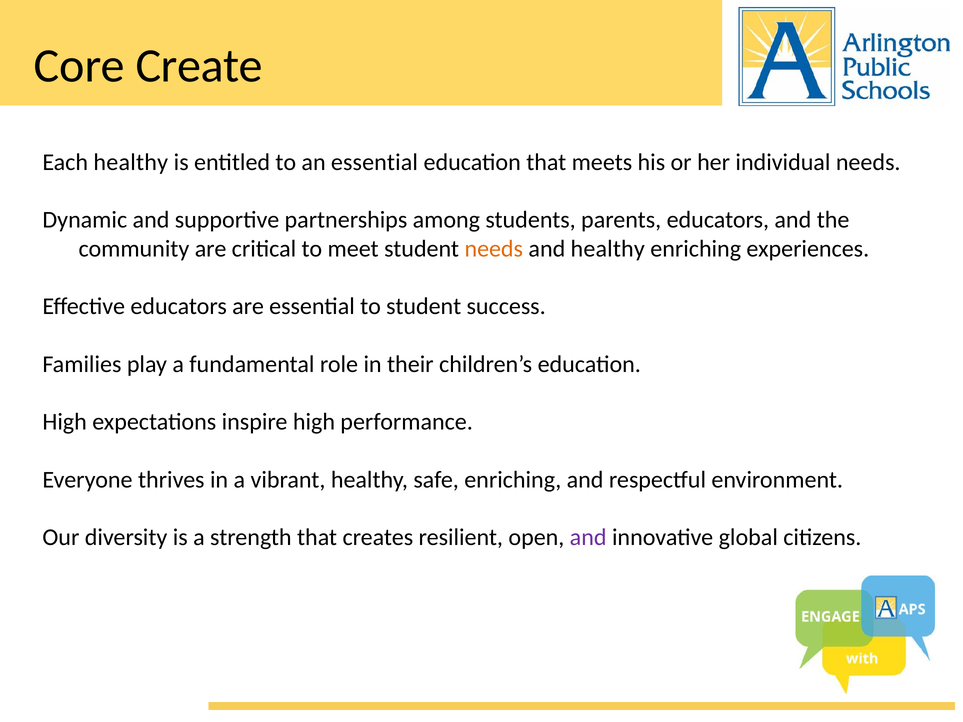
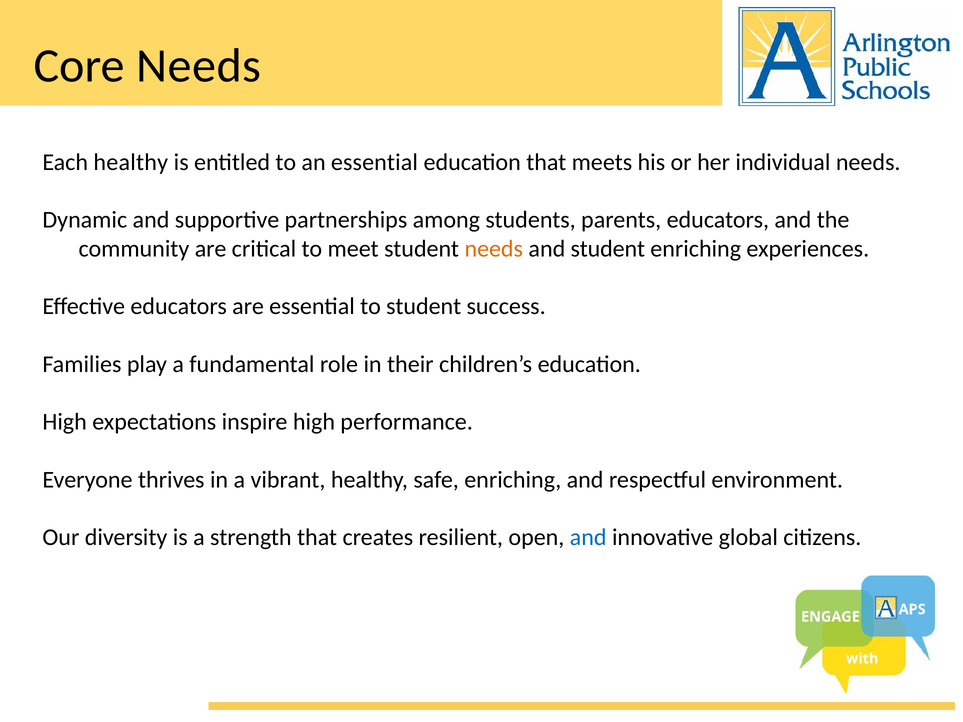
Core Create: Create -> Needs
and healthy: healthy -> student
and at (588, 538) colour: purple -> blue
